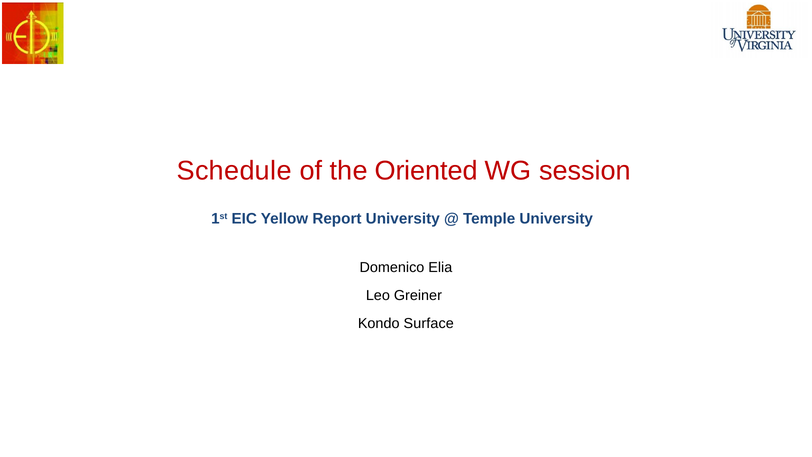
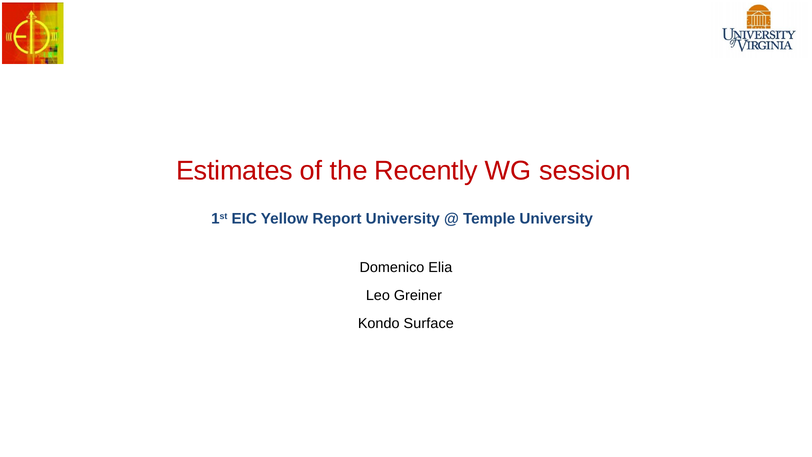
Schedule: Schedule -> Estimates
Oriented: Oriented -> Recently
